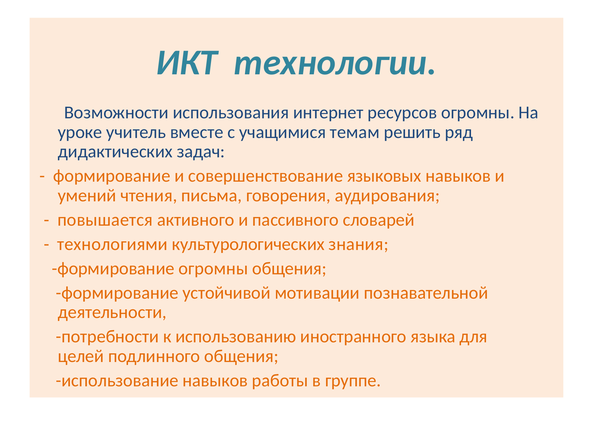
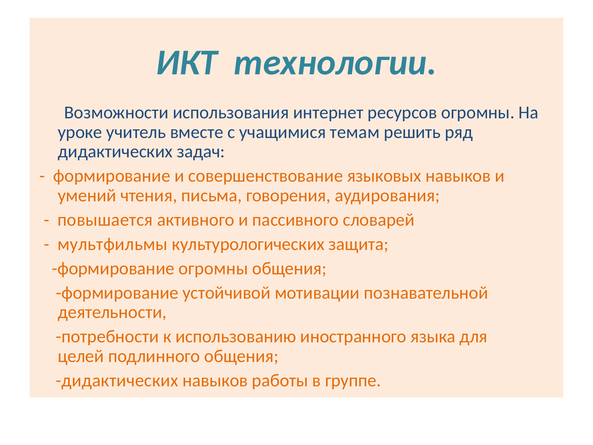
технологиями: технологиями -> мультфильмы
знания: знания -> защита
использование at (117, 380): использование -> дидактических
